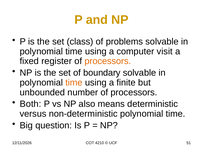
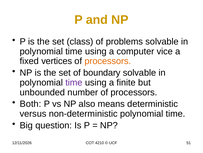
visit: visit -> vice
register: register -> vertices
time at (74, 82) colour: orange -> purple
